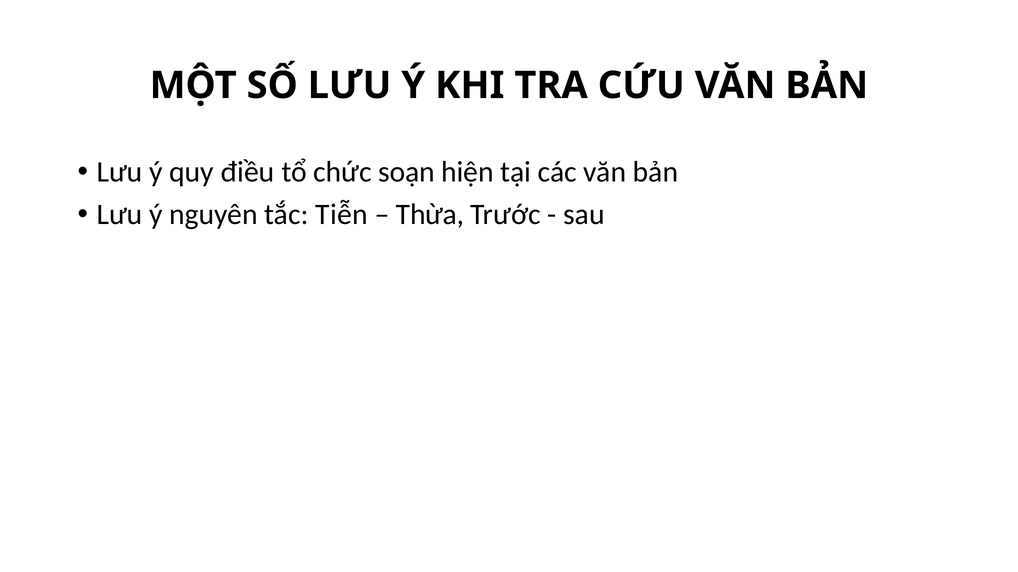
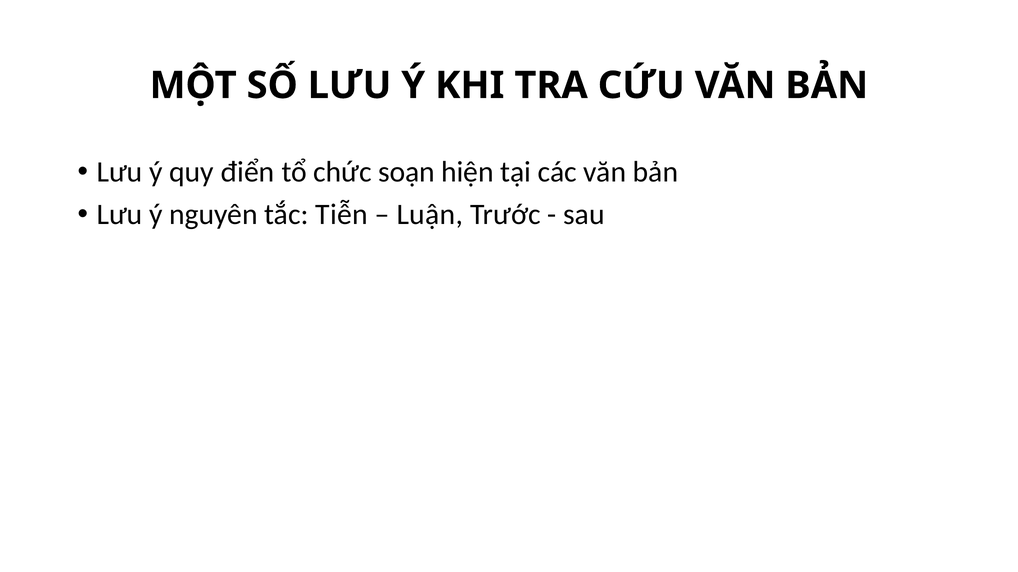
điều: điều -> điển
Thừa: Thừa -> Luận
